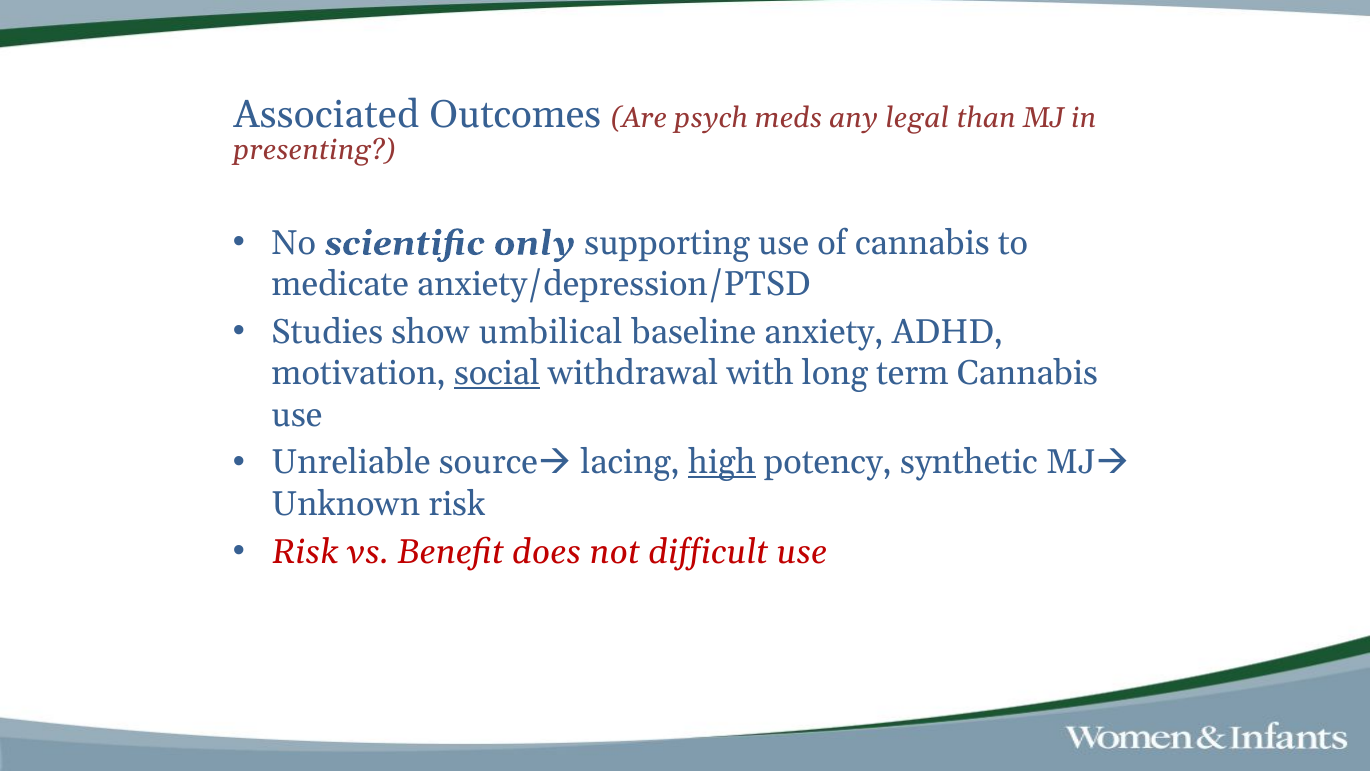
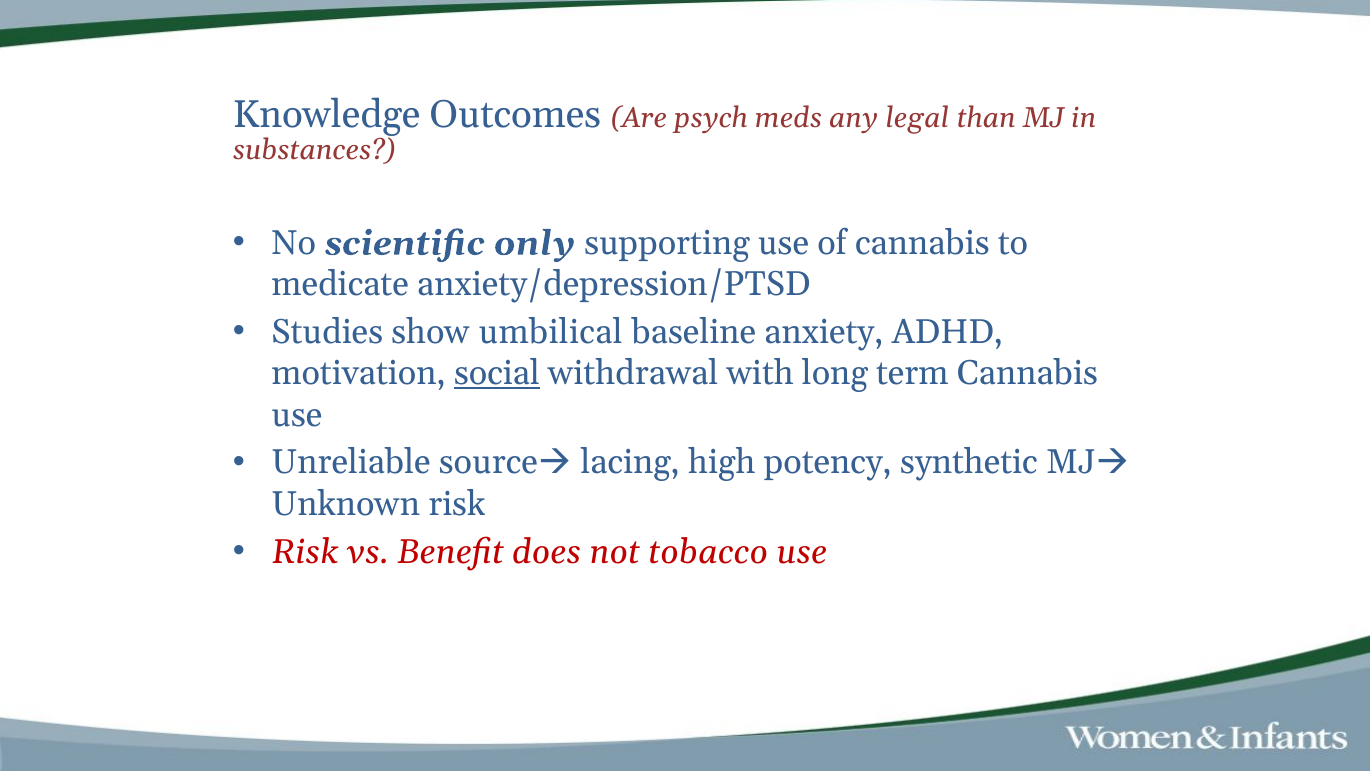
Associated: Associated -> Knowledge
presenting: presenting -> substances
high underline: present -> none
difficult: difficult -> tobacco
